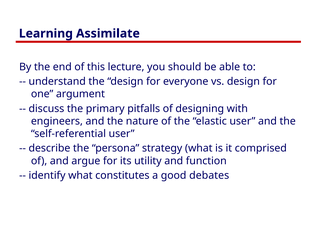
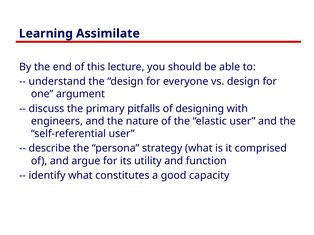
debates: debates -> capacity
